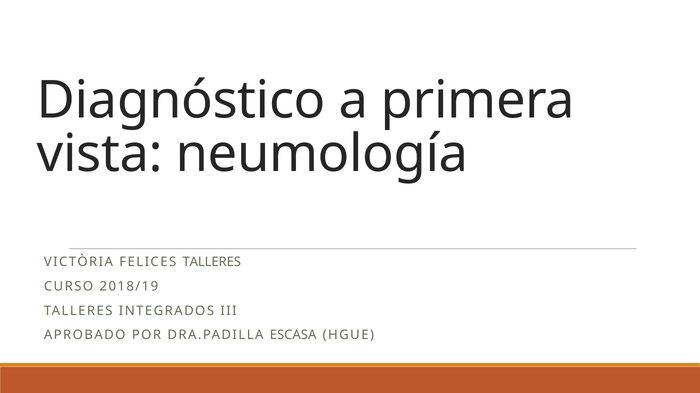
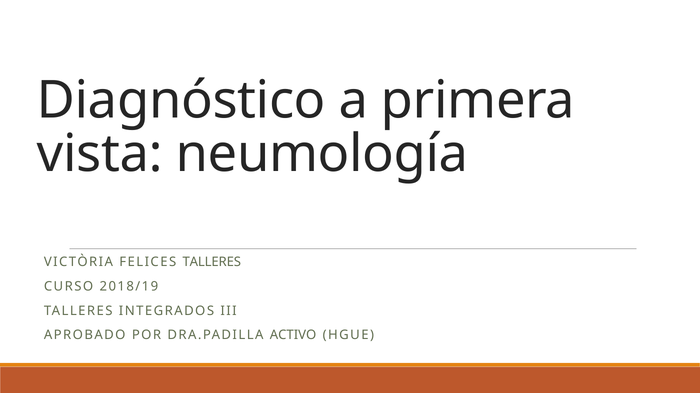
ESCASA: ESCASA -> ACTIVO
